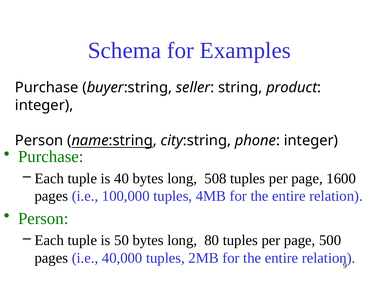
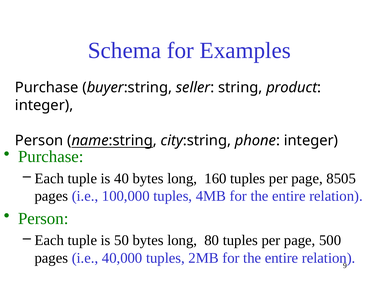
508: 508 -> 160
1600: 1600 -> 8505
